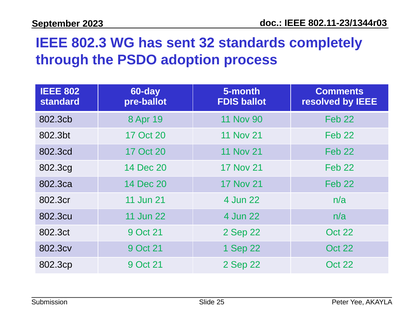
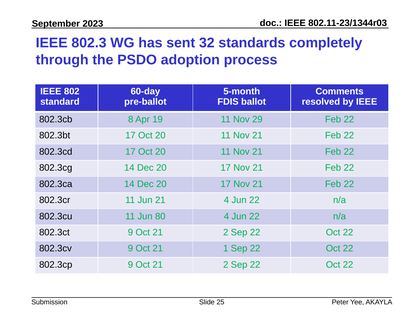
90: 90 -> 29
11 Jun 22: 22 -> 80
